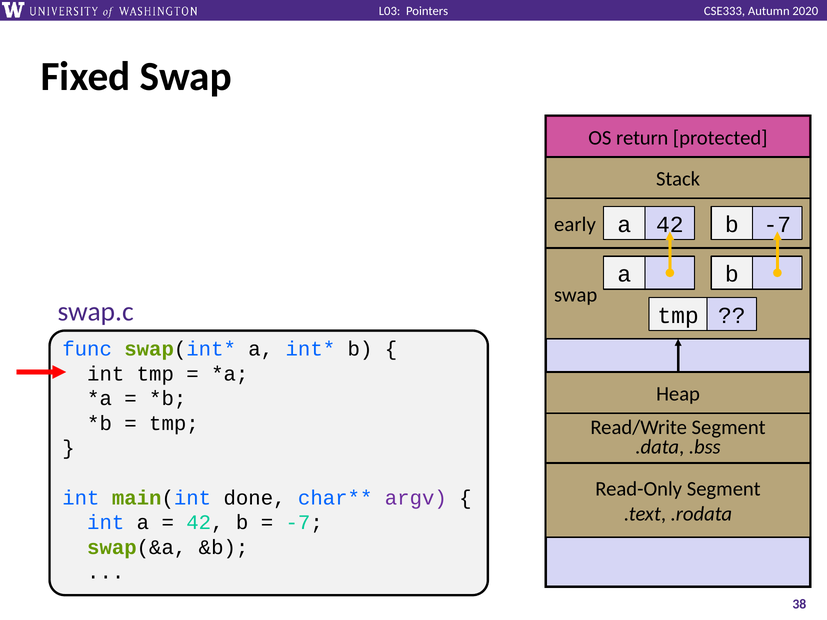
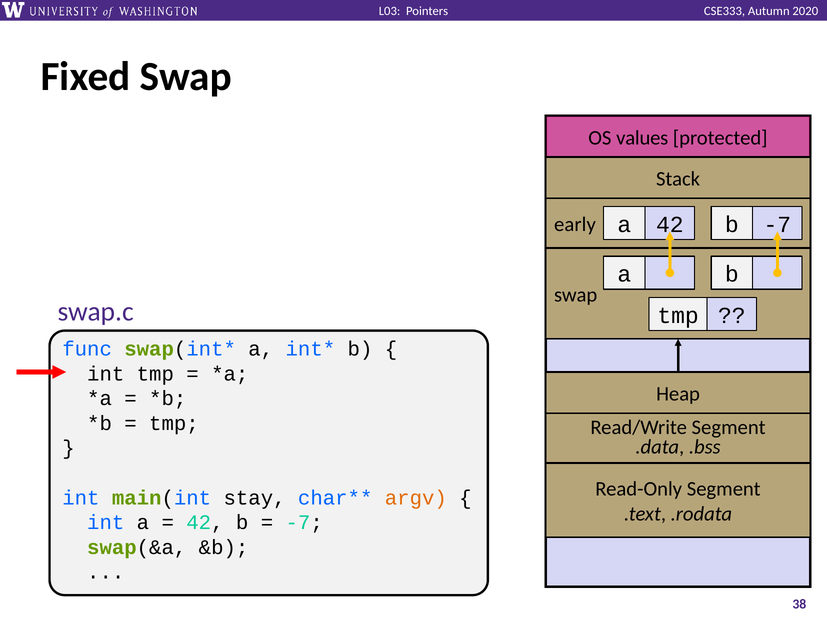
return: return -> values
done: done -> stay
argv colour: purple -> orange
